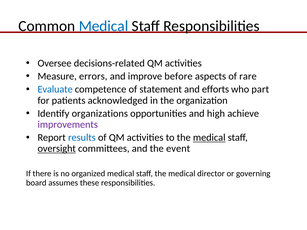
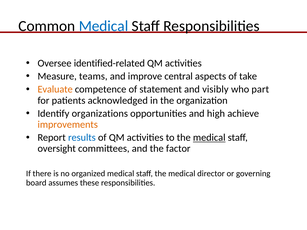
decisions-related: decisions-related -> identified-related
errors: errors -> teams
before: before -> central
rare: rare -> take
Evaluate colour: blue -> orange
efforts: efforts -> visibly
improvements colour: purple -> orange
oversight underline: present -> none
event: event -> factor
